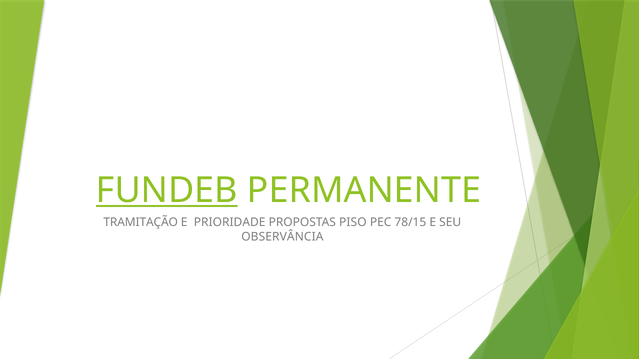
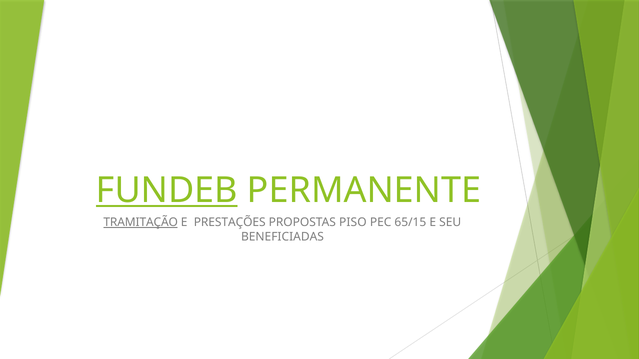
TRAMITAÇÃO underline: none -> present
PRIORIDADE: PRIORIDADE -> PRESTAÇÕES
78/15: 78/15 -> 65/15
OBSERVÂNCIA: OBSERVÂNCIA -> BENEFICIADAS
